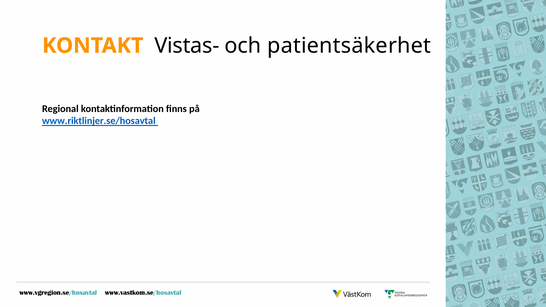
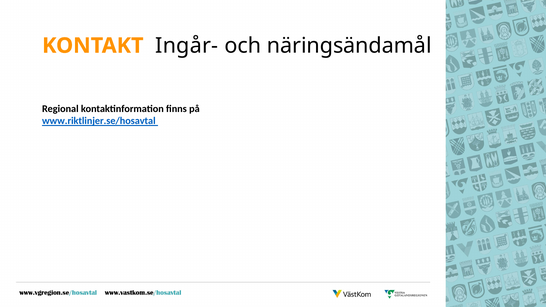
Vistas-: Vistas- -> Ingår-
patientsäkerhet: patientsäkerhet -> näringsändamål
